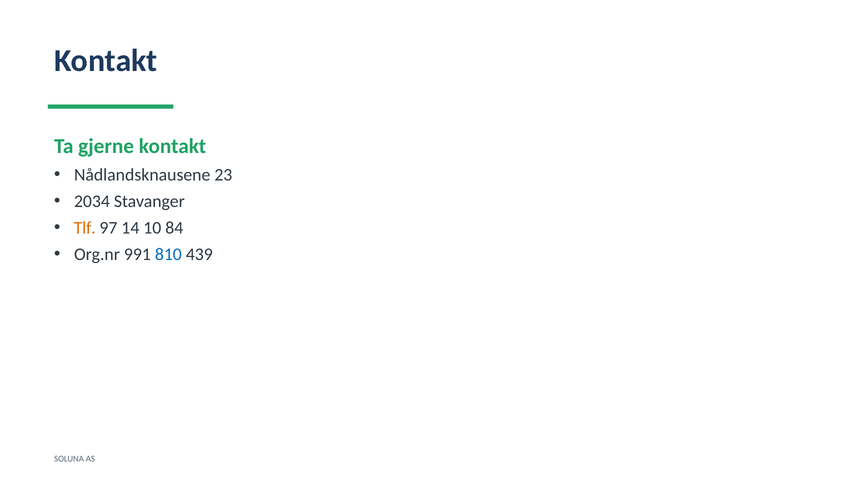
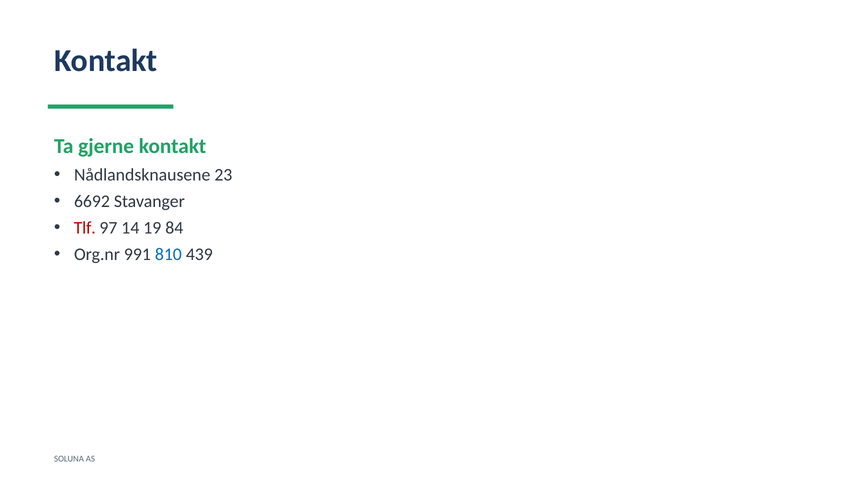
2034: 2034 -> 6692
Tlf colour: orange -> red
10: 10 -> 19
